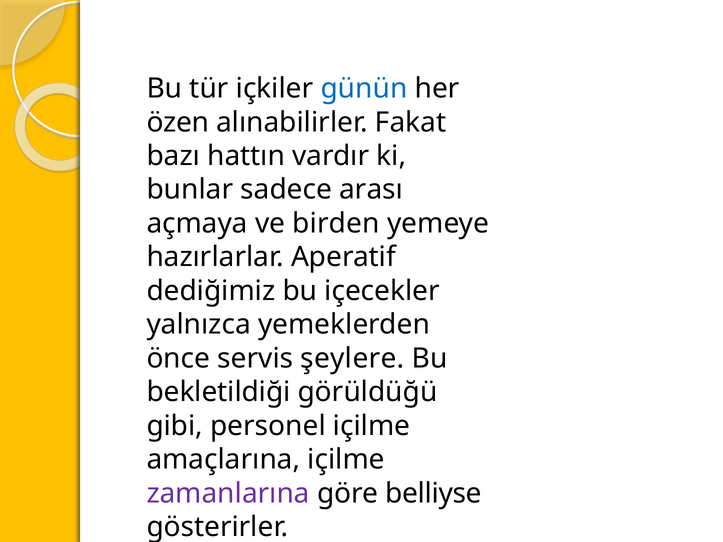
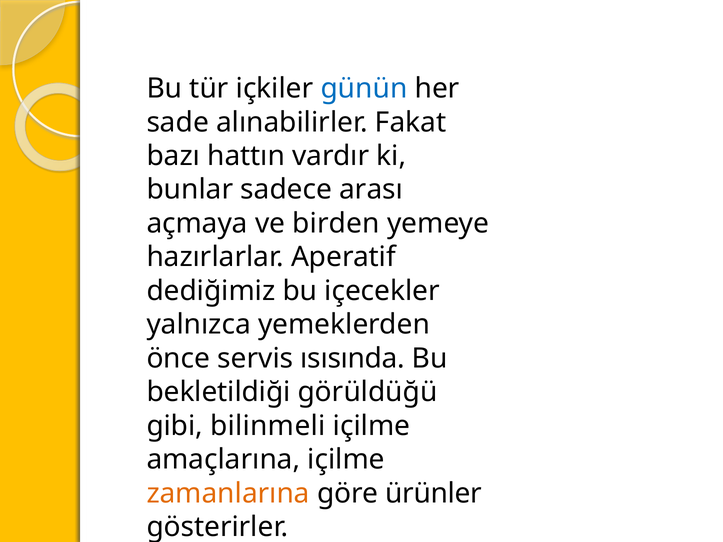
özen: özen -> sade
şeylere: şeylere -> ısısında
personel: personel -> bilinmeli
zamanlarına colour: purple -> orange
belliyse: belliyse -> ürünler
